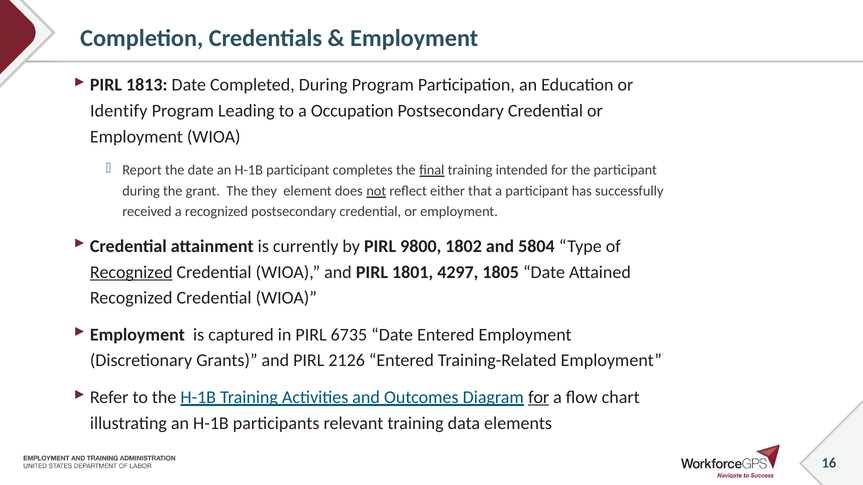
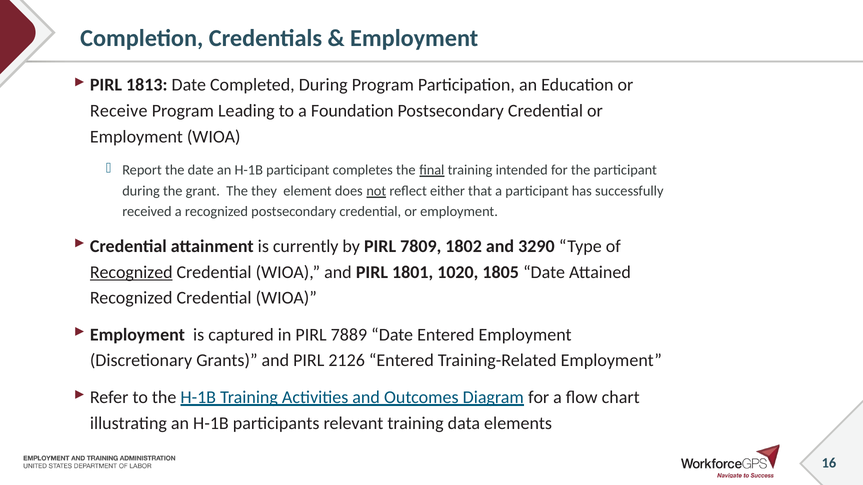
Identify: Identify -> Receive
Occupation: Occupation -> Foundation
9800: 9800 -> 7809
5804: 5804 -> 3290
4297: 4297 -> 1020
6735: 6735 -> 7889
for at (539, 398) underline: present -> none
